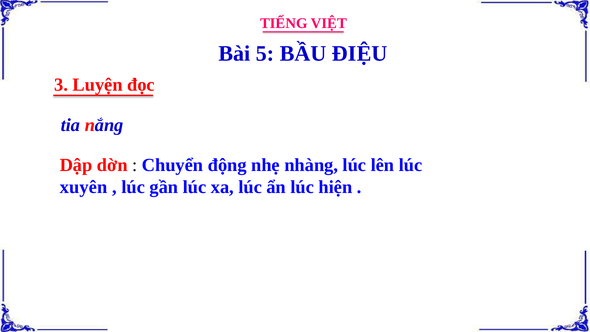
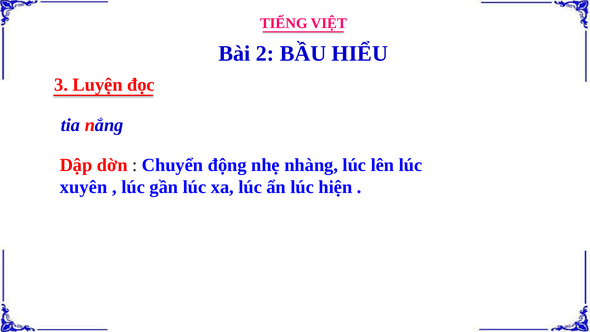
5: 5 -> 2
ĐIỆU: ĐIỆU -> HIỂU
